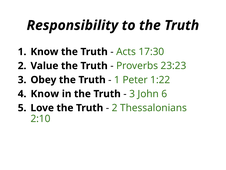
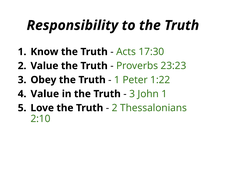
Know at (45, 94): Know -> Value
John 6: 6 -> 1
